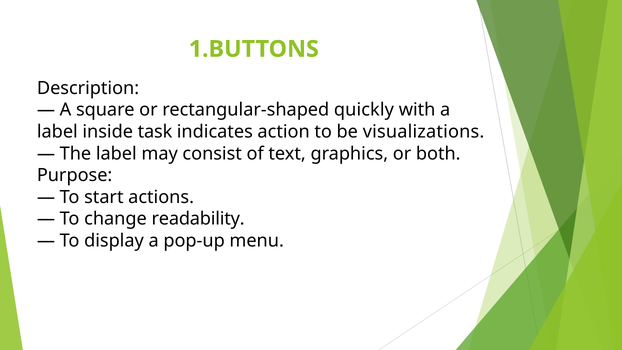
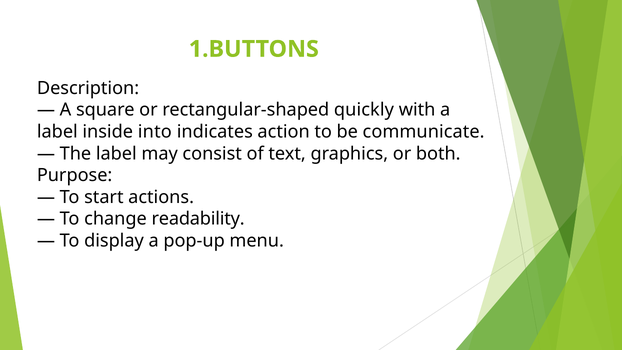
task: task -> into
visualizations: visualizations -> communicate
